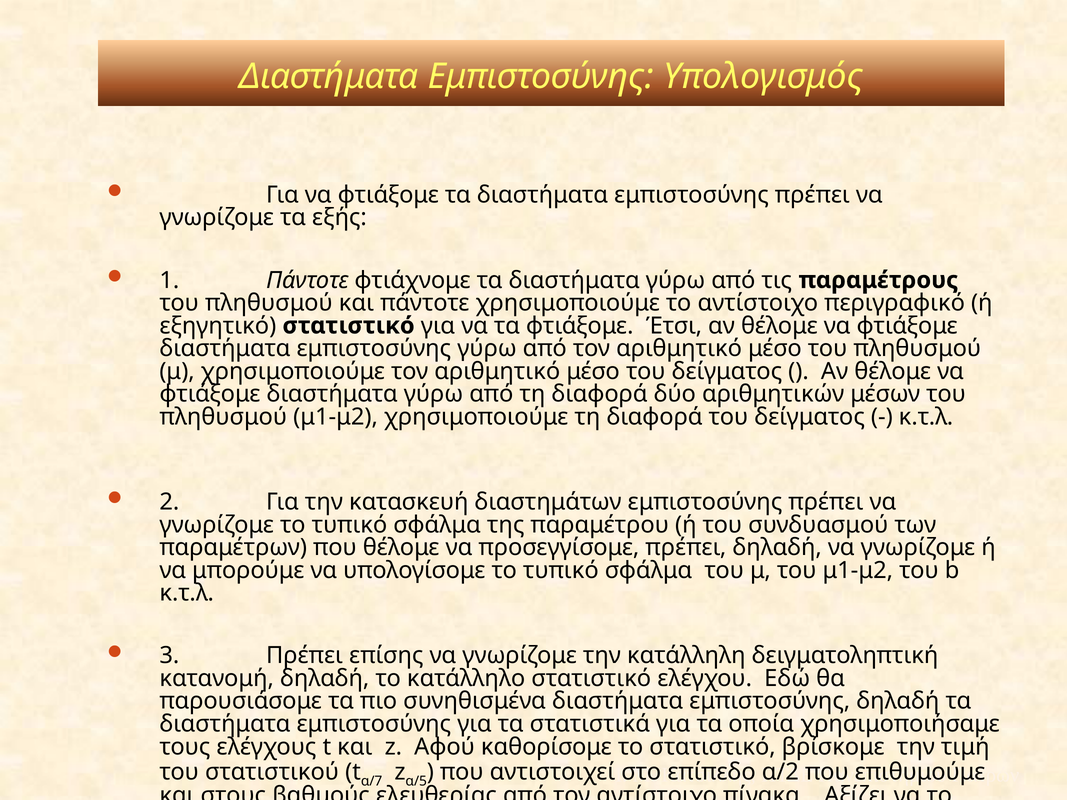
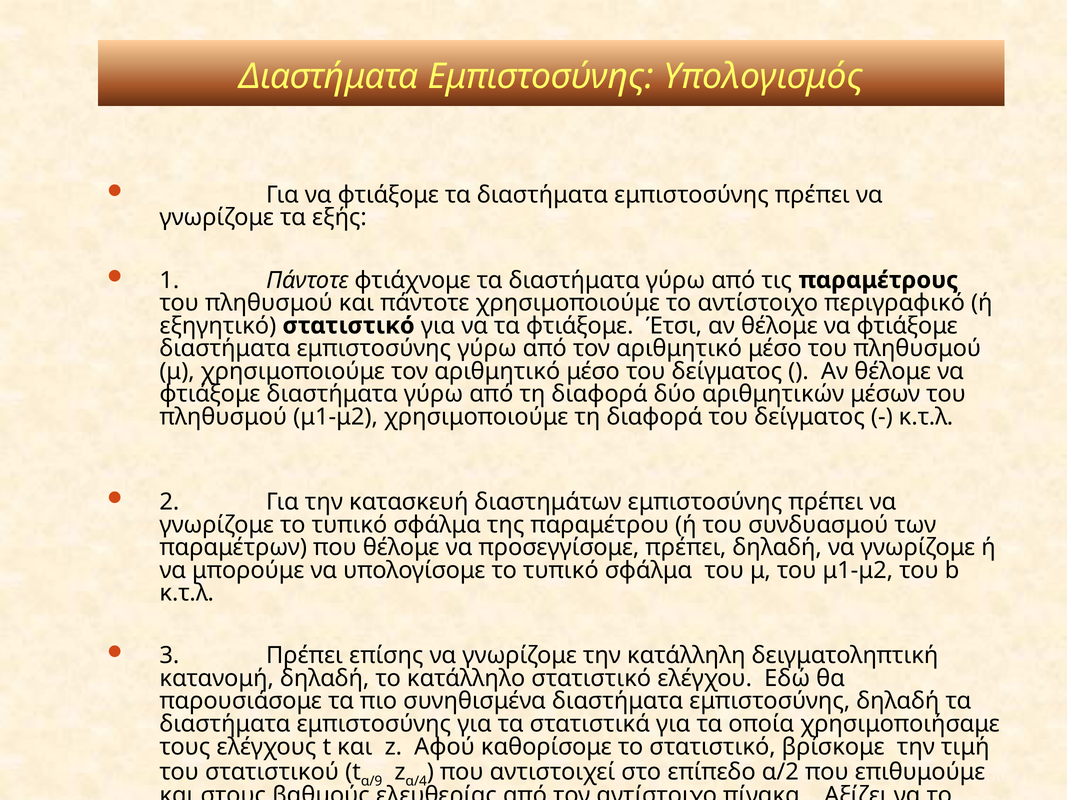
α/7: α/7 -> α/9
α/5: α/5 -> α/4
